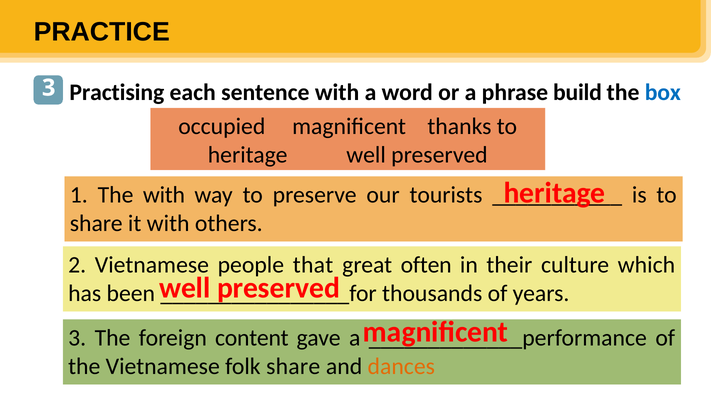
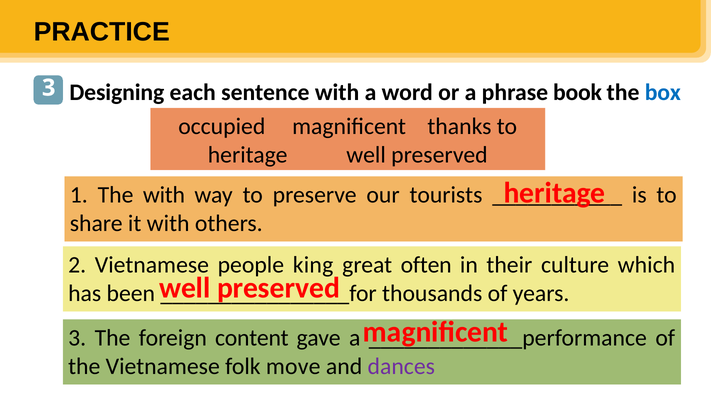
Practising: Practising -> Designing
build: build -> book
that: that -> king
folk share: share -> move
dances colour: orange -> purple
